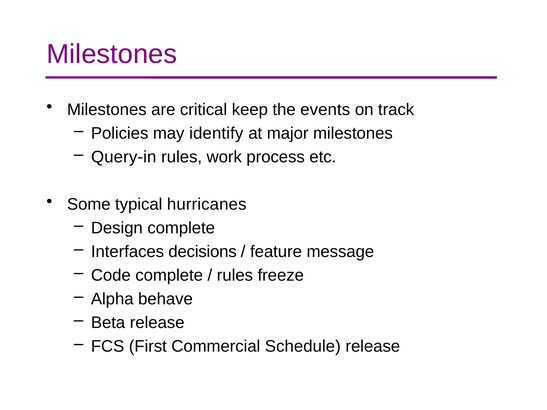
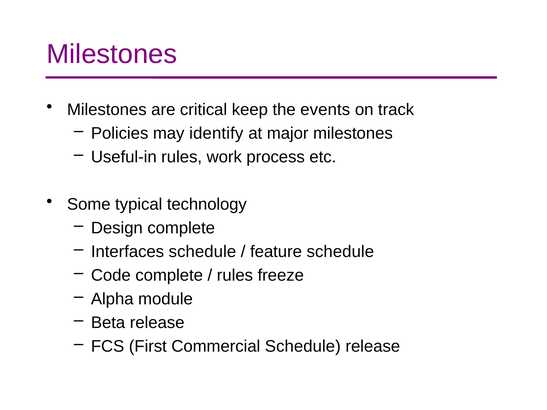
Query-in: Query-in -> Useful-in
hurricanes: hurricanes -> technology
Interfaces decisions: decisions -> schedule
feature message: message -> schedule
behave: behave -> module
